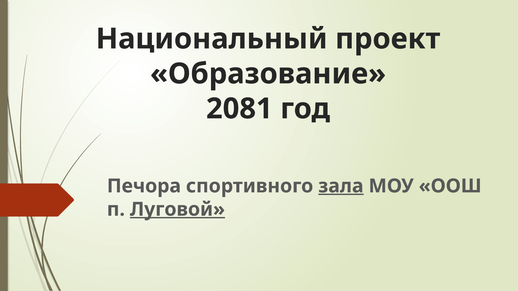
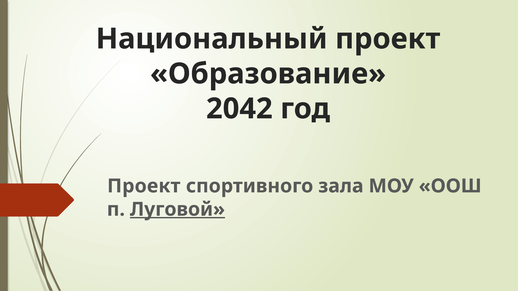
2081: 2081 -> 2042
Печора at (144, 186): Печора -> Проект
зала underline: present -> none
